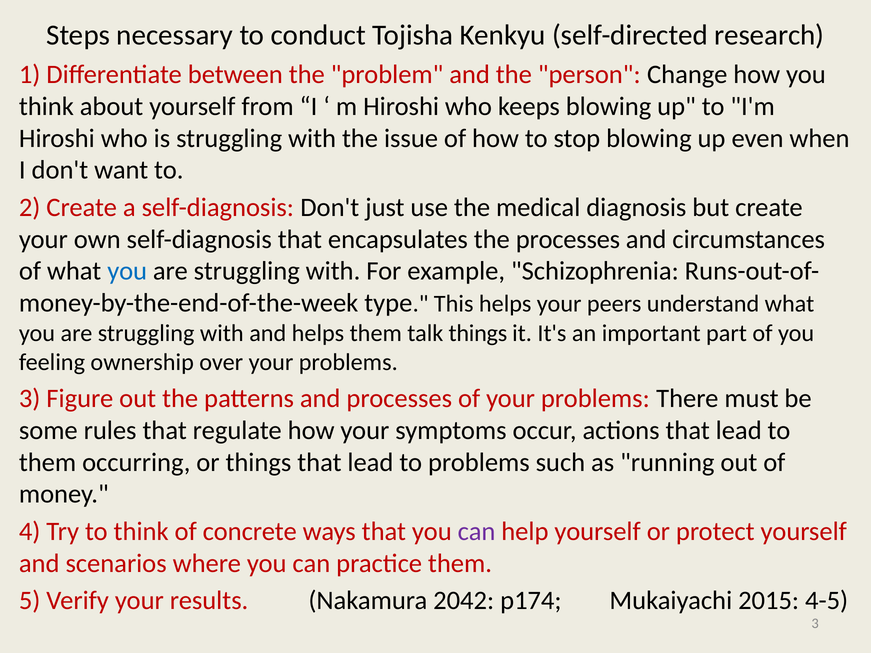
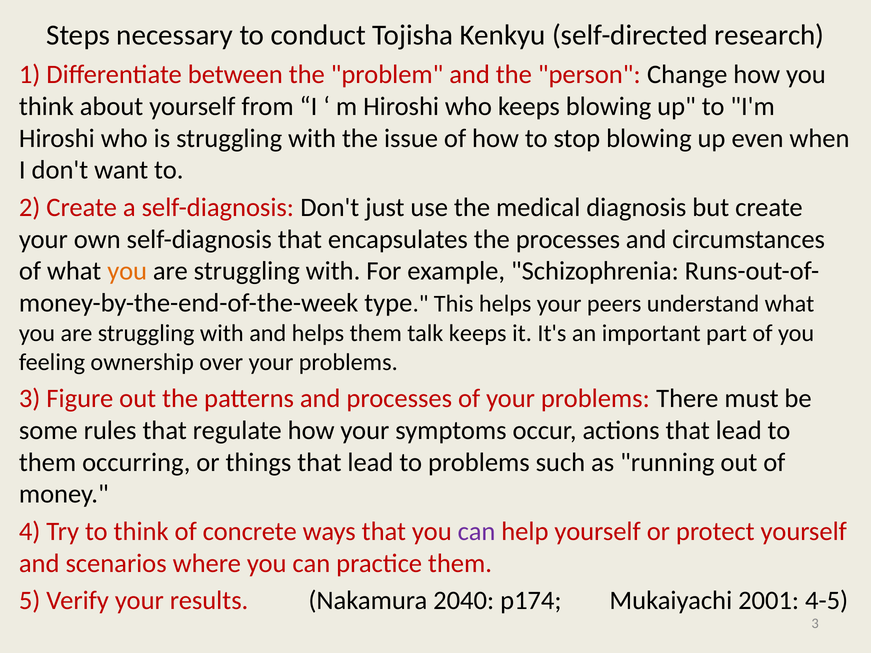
you at (127, 271) colour: blue -> orange
talk things: things -> keeps
2042: 2042 -> 2040
2015: 2015 -> 2001
